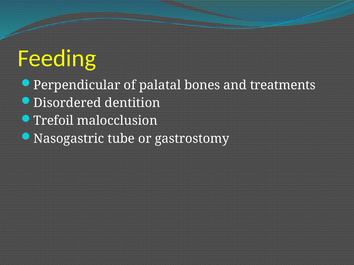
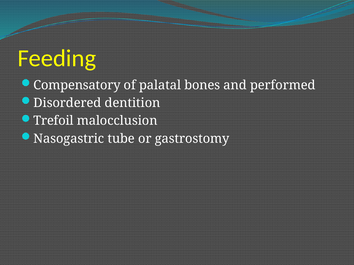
Perpendicular: Perpendicular -> Compensatory
treatments: treatments -> performed
